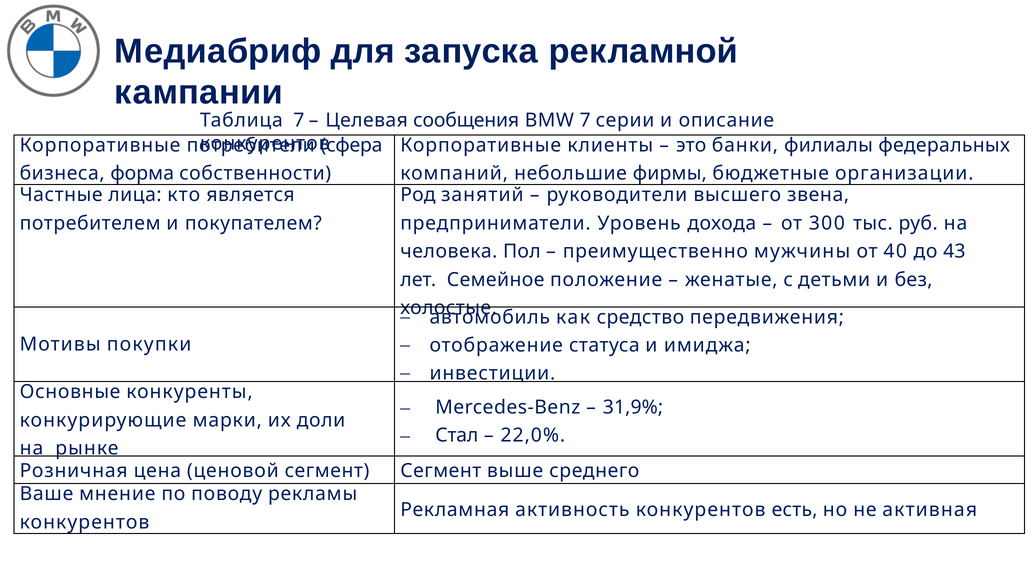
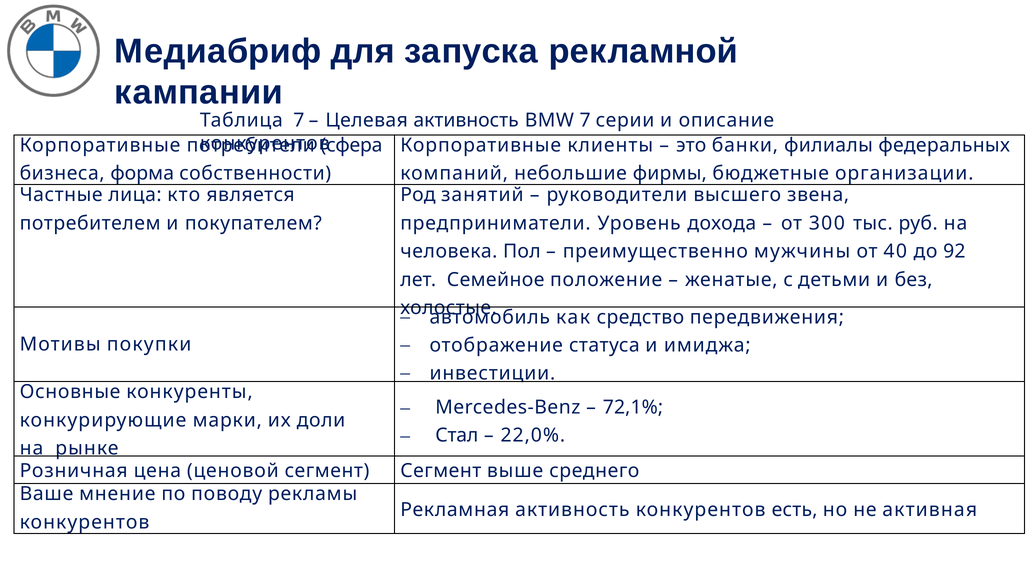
Целевая сообщения: сообщения -> активность
43: 43 -> 92
31,9%: 31,9% -> 72,1%
